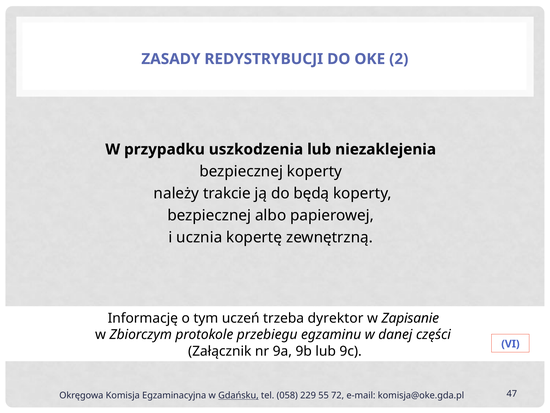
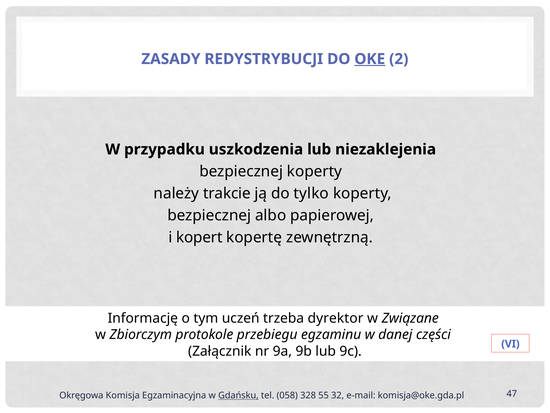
OKE underline: none -> present
będą: będą -> tylko
ucznia: ucznia -> kopert
Zapisanie: Zapisanie -> Związane
229: 229 -> 328
72: 72 -> 32
